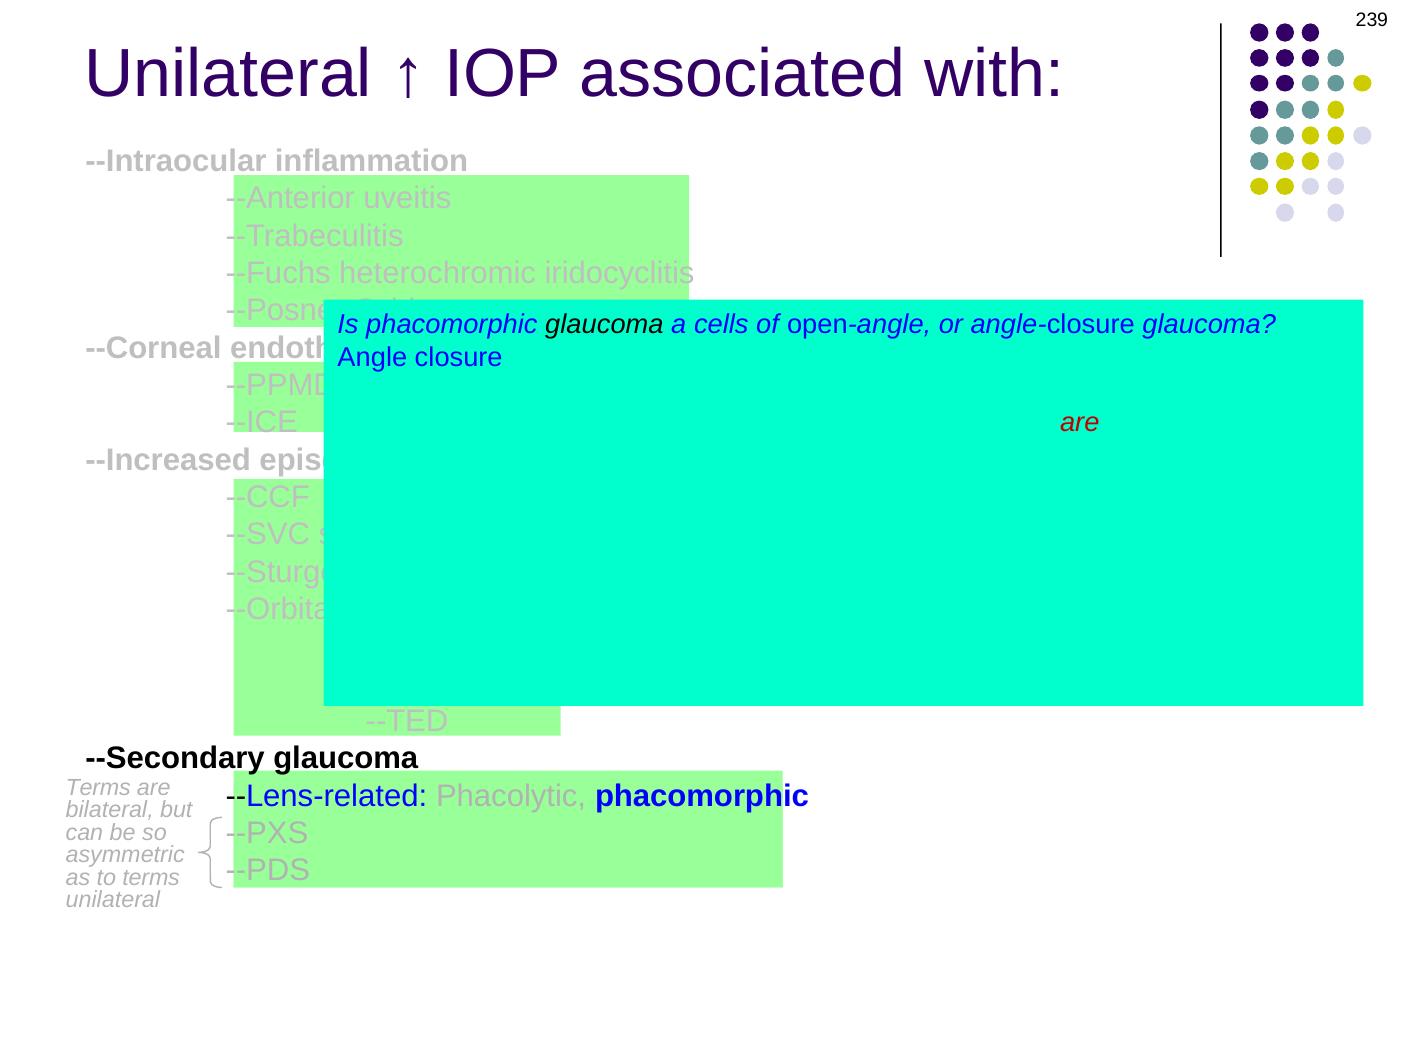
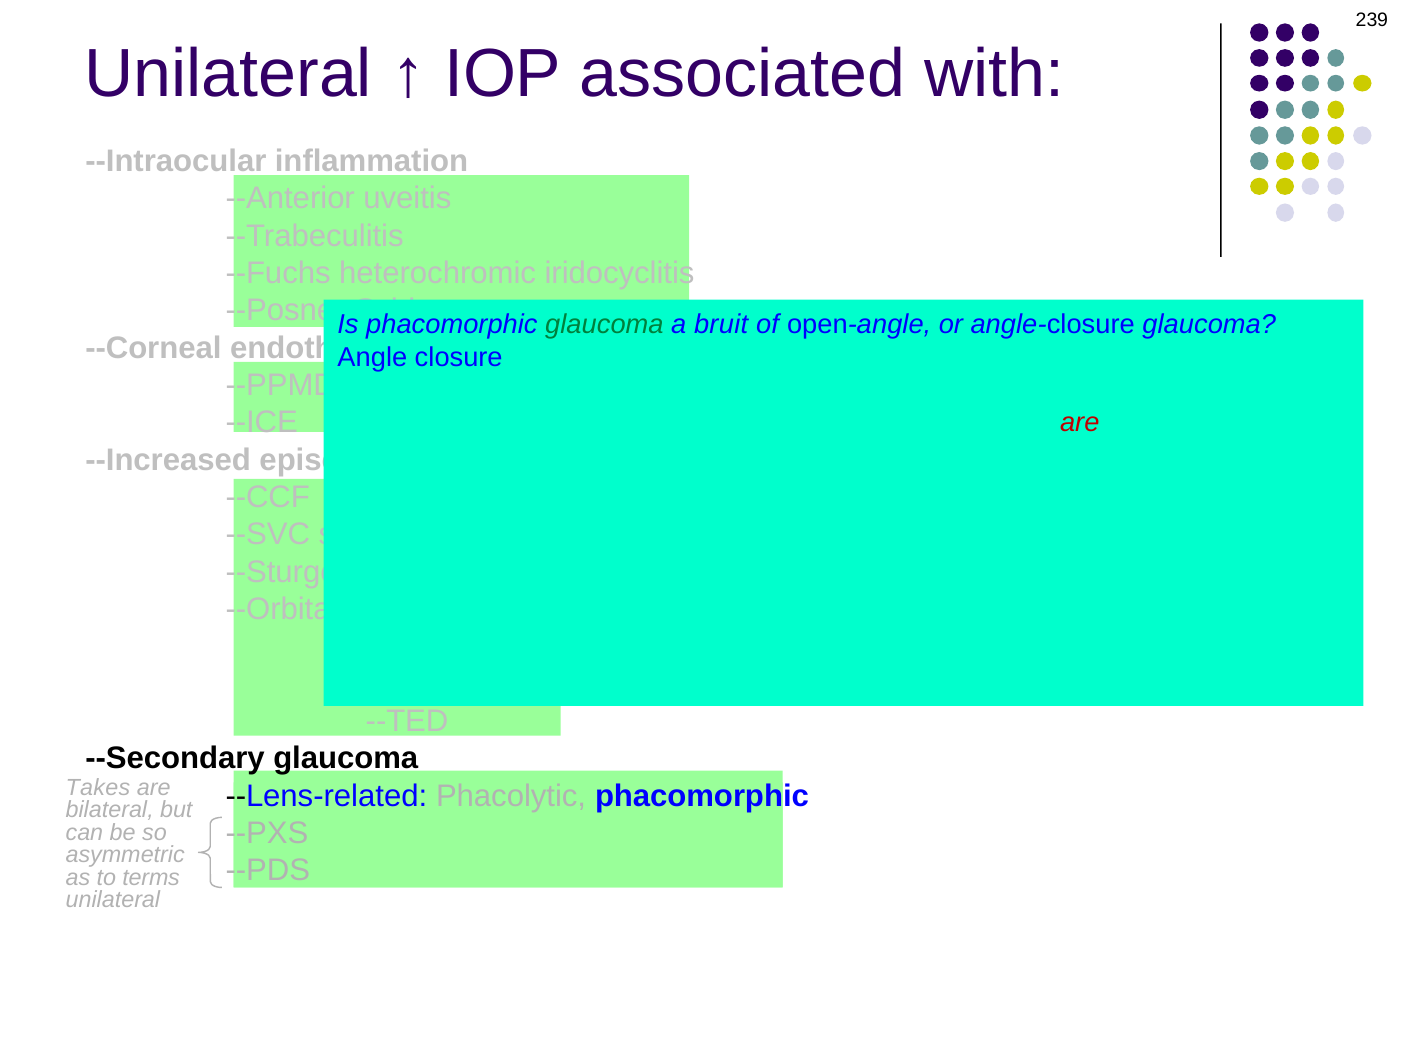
glaucoma at (604, 325) colour: black -> green
cells: cells -> bruit
Terms at (98, 788): Terms -> Takes
